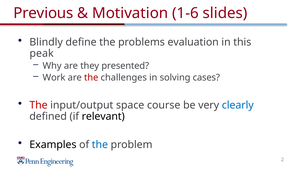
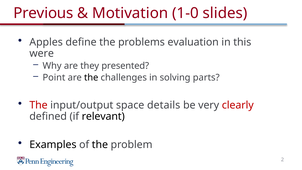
1-6: 1-6 -> 1-0
Blindly: Blindly -> Apples
peak: peak -> were
Work: Work -> Point
the at (91, 77) colour: red -> black
cases: cases -> parts
course: course -> details
clearly colour: blue -> red
the at (100, 145) colour: blue -> black
